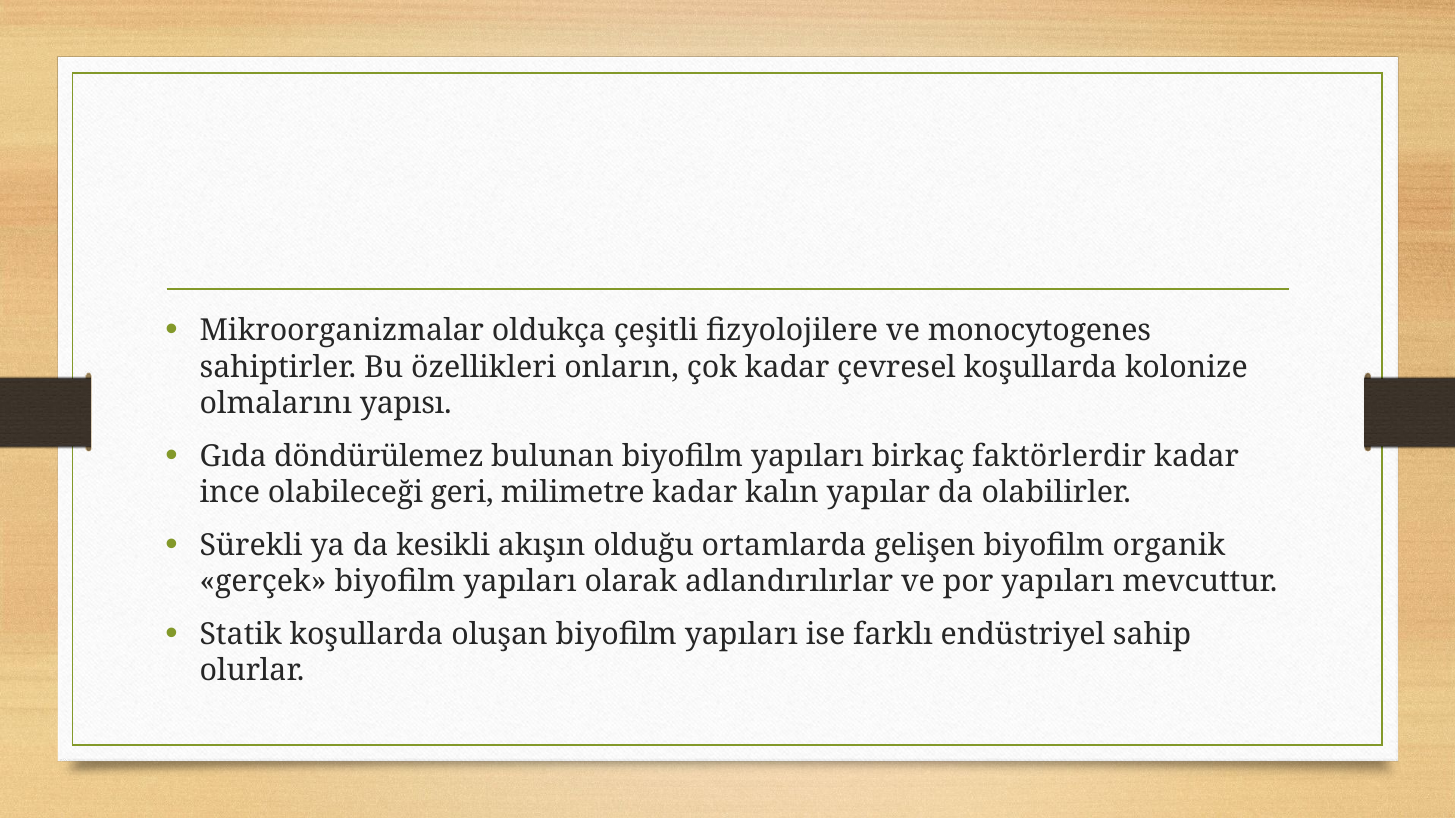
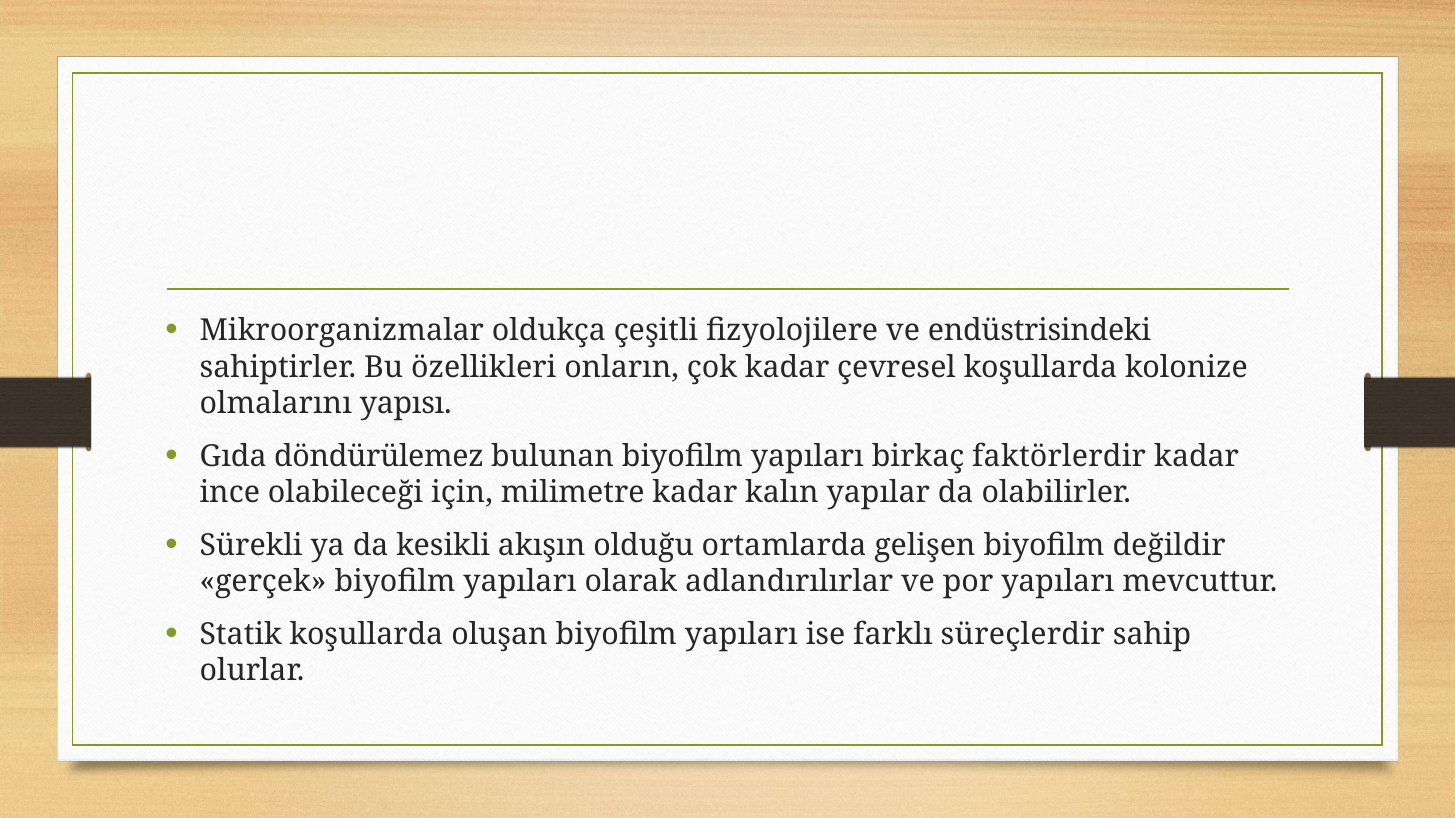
monocytogenes: monocytogenes -> endüstrisindeki
geri: geri -> için
organik: organik -> değildir
endüstriyel: endüstriyel -> süreçlerdir
